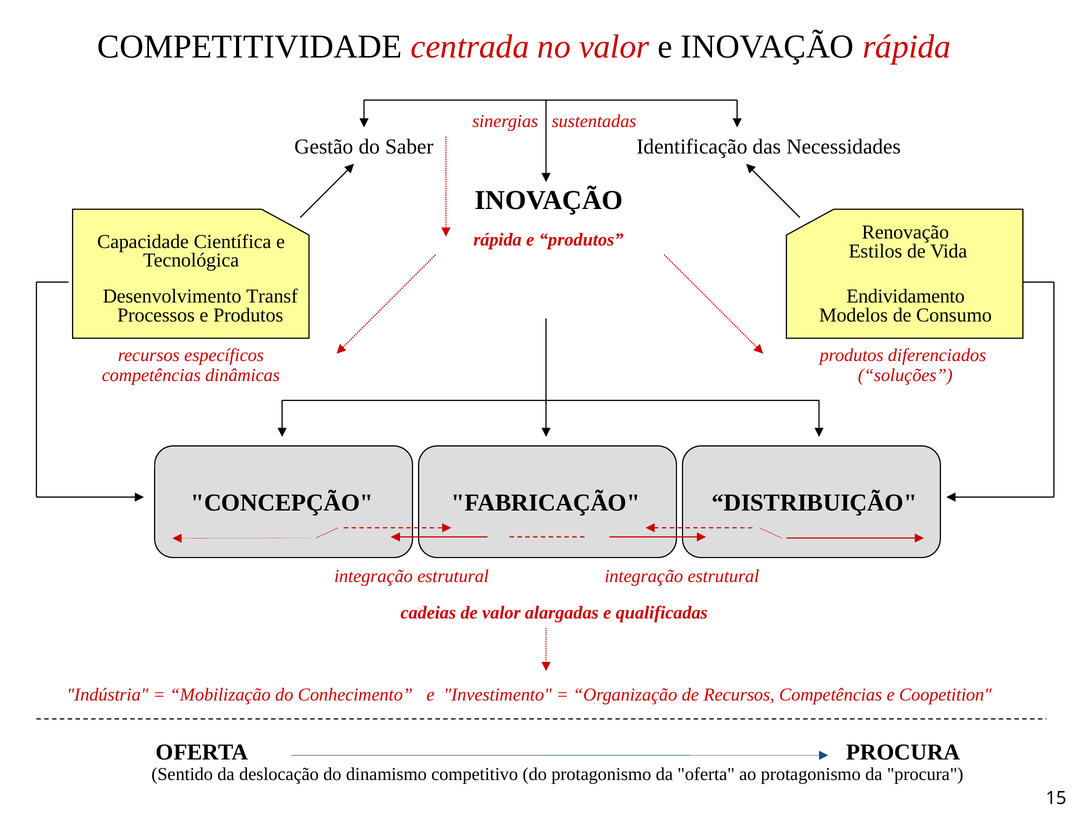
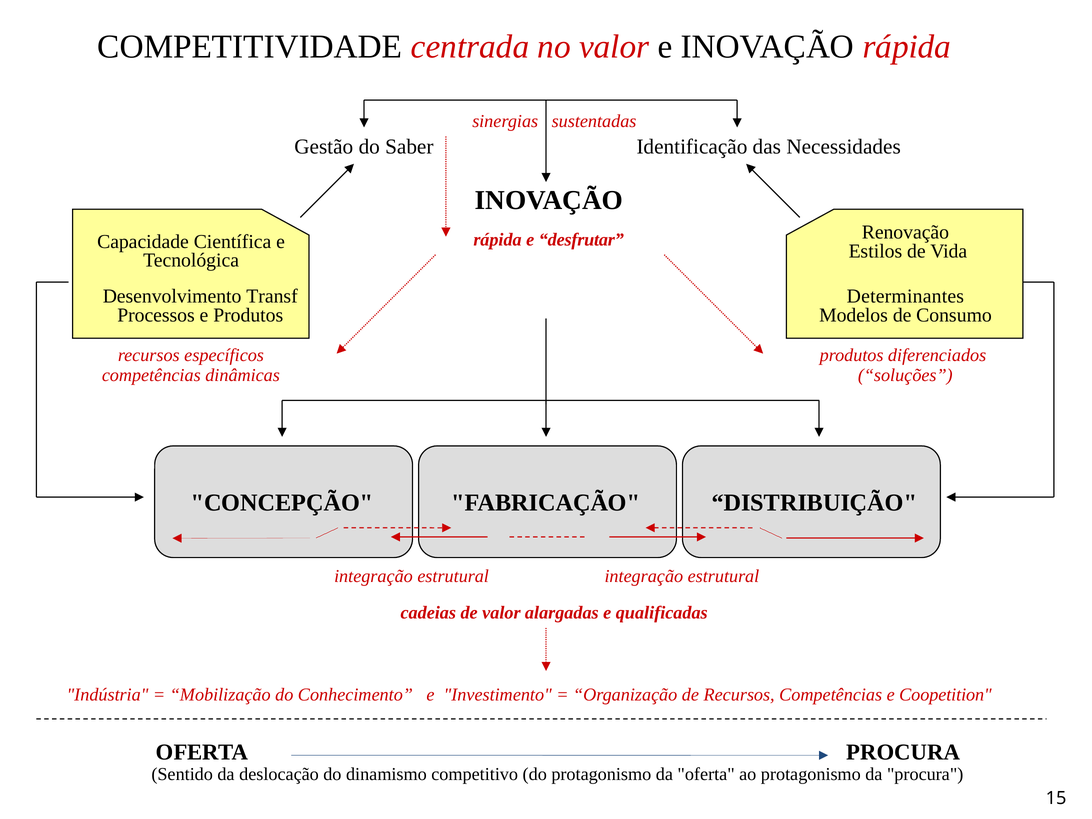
rápida e produtos: produtos -> desfrutar
Endividamento: Endividamento -> Determinantes
